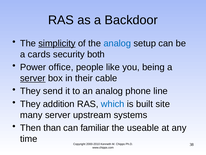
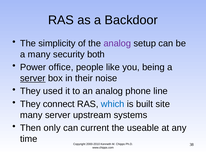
simplicity underline: present -> none
analog at (117, 43) colour: blue -> purple
a cards: cards -> many
cable: cable -> noise
send: send -> used
addition: addition -> connect
than: than -> only
familiar: familiar -> current
